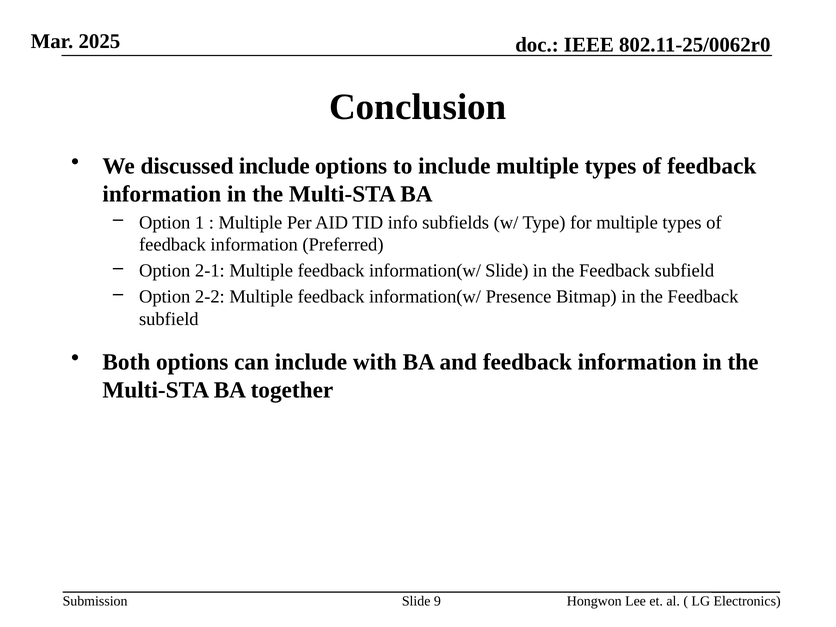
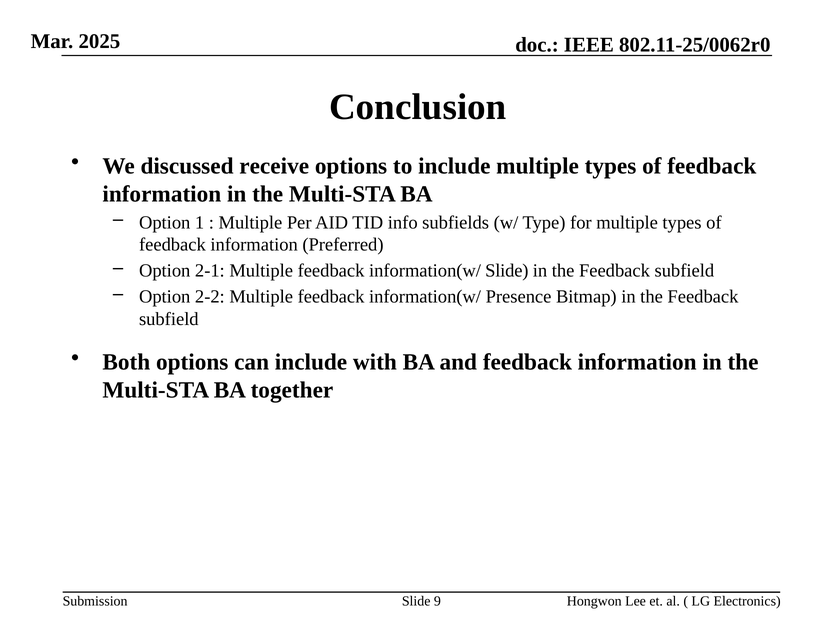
discussed include: include -> receive
